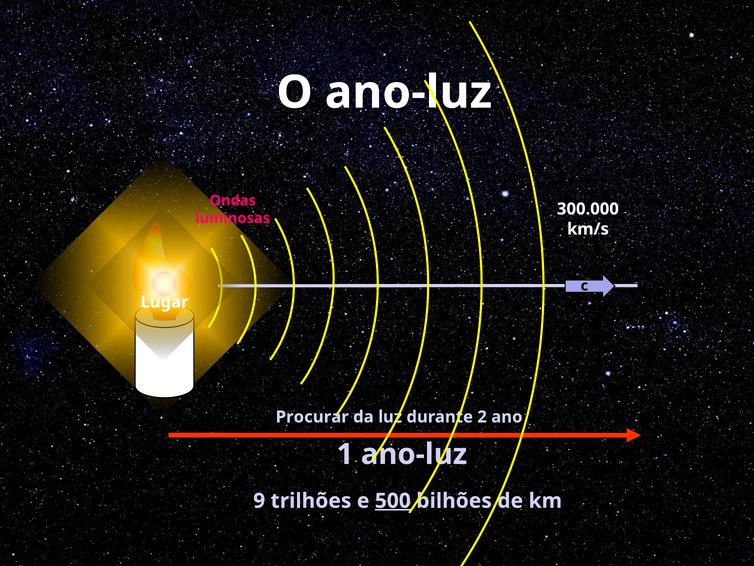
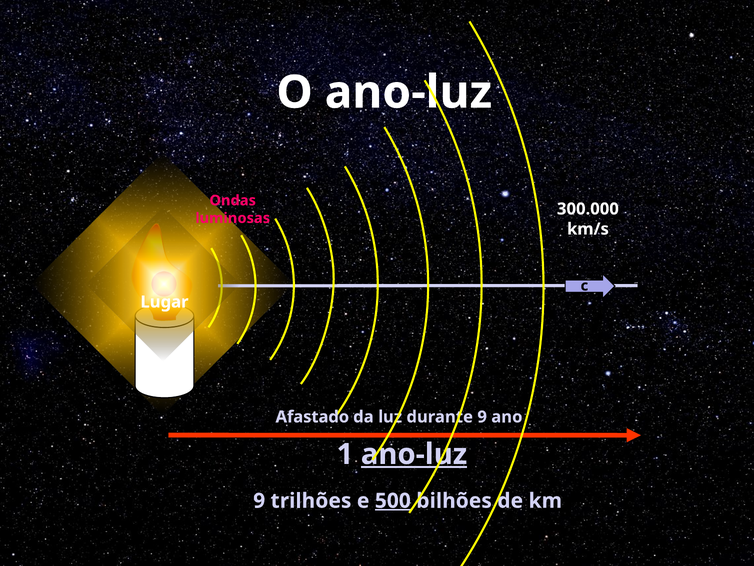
Procurar: Procurar -> Afastado
durante 2: 2 -> 9
ano-luz at (414, 454) underline: none -> present
